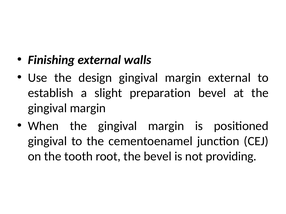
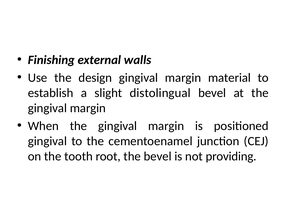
margin external: external -> material
preparation: preparation -> distolingual
